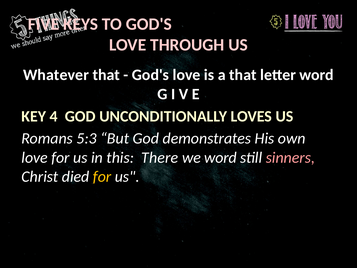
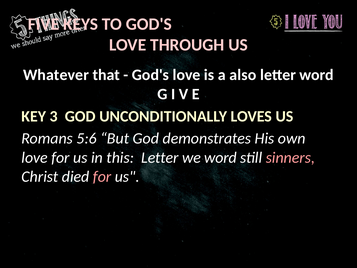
a that: that -> also
4: 4 -> 3
5:3: 5:3 -> 5:6
this There: There -> Letter
for at (102, 176) colour: yellow -> pink
